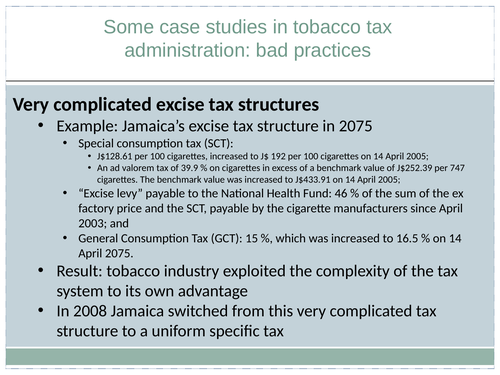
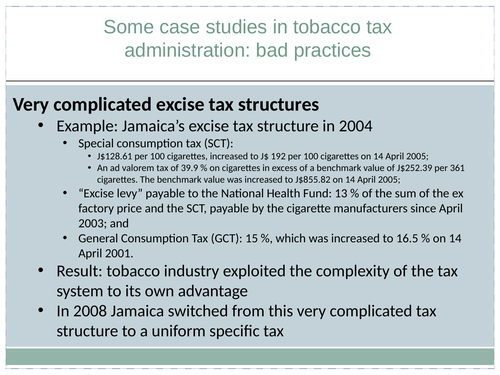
in 2075: 2075 -> 2004
747: 747 -> 361
J$433.91: J$433.91 -> J$855.82
46: 46 -> 13
April 2075: 2075 -> 2001
